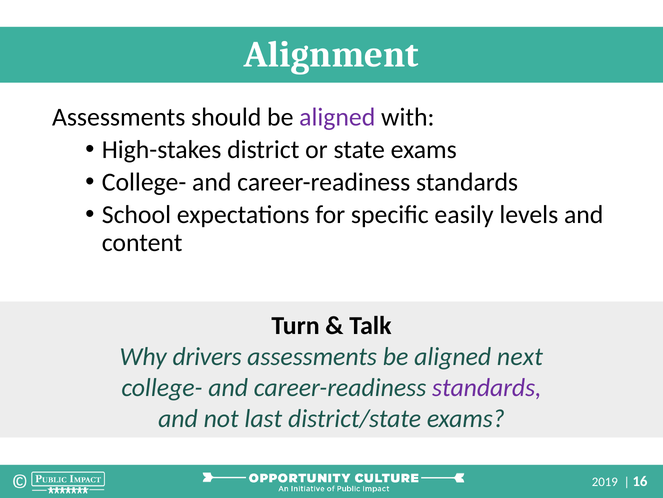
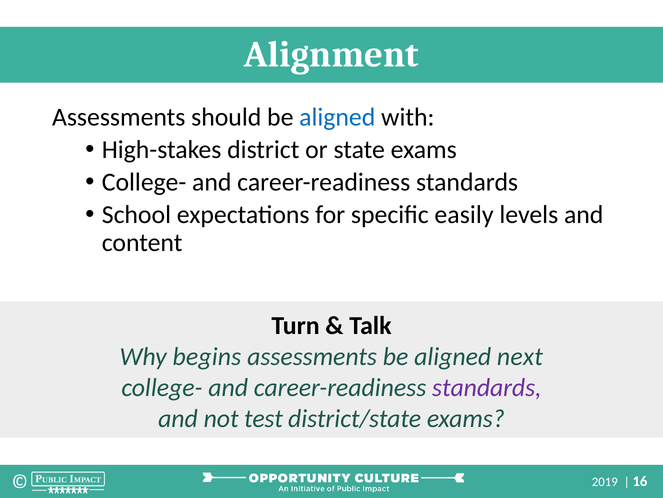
aligned at (337, 117) colour: purple -> blue
drivers: drivers -> begins
last: last -> test
